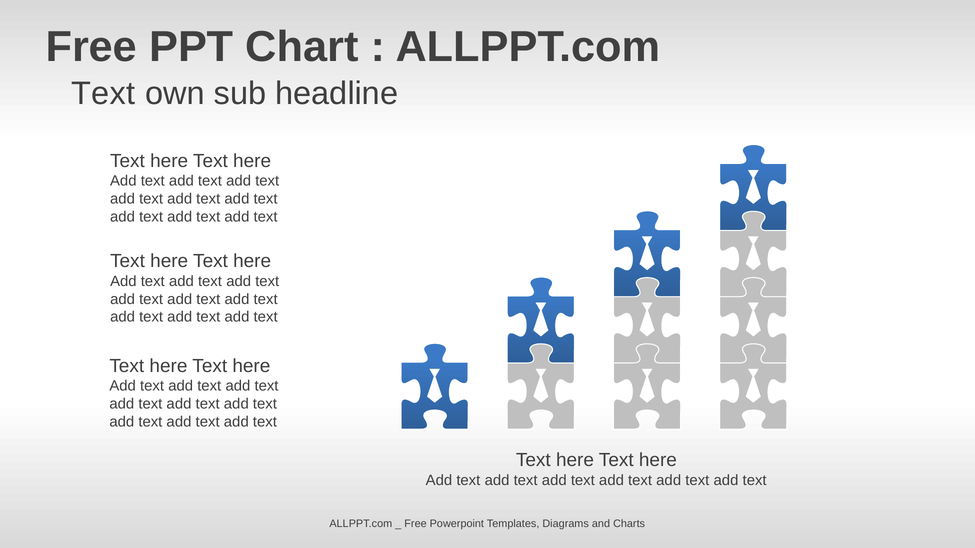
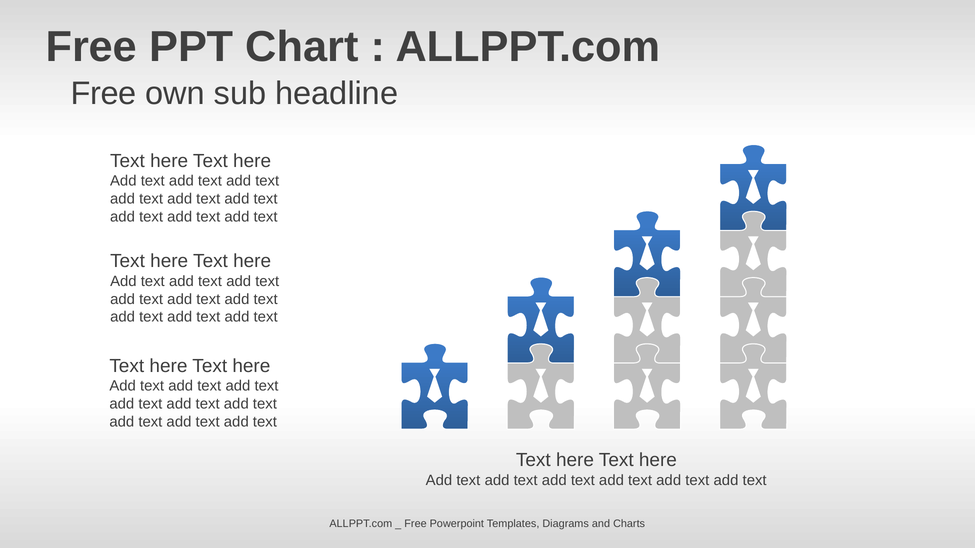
Text at (103, 93): Text -> Free
